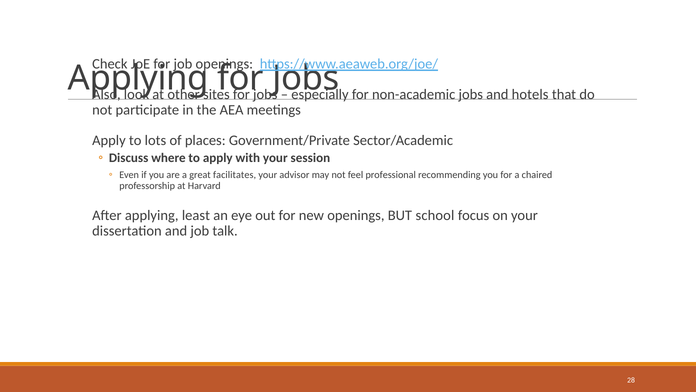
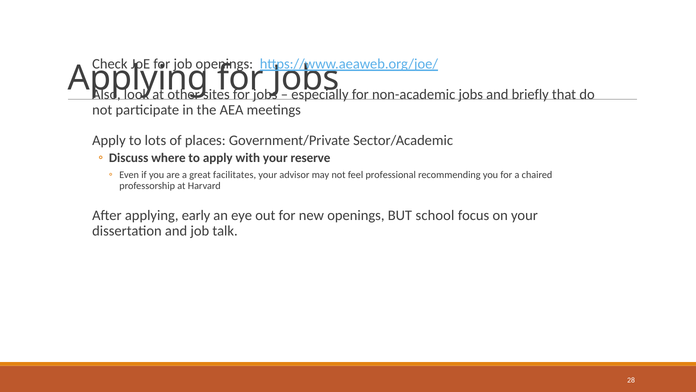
hotels: hotels -> briefly
session: session -> reserve
least: least -> early
